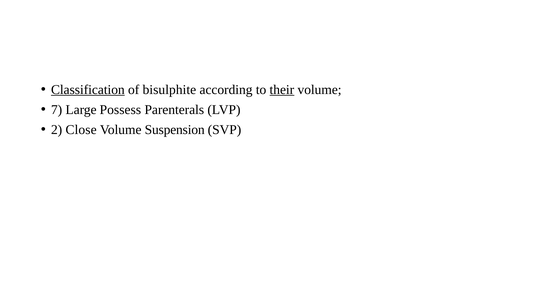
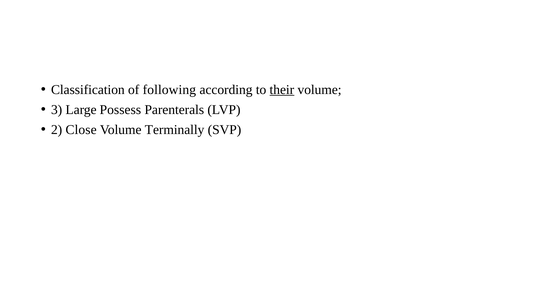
Classification underline: present -> none
bisulphite: bisulphite -> following
7: 7 -> 3
Suspension: Suspension -> Terminally
